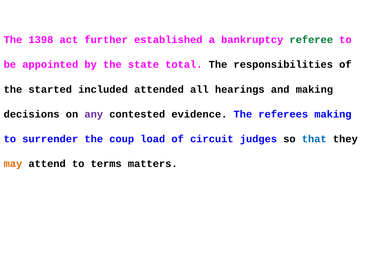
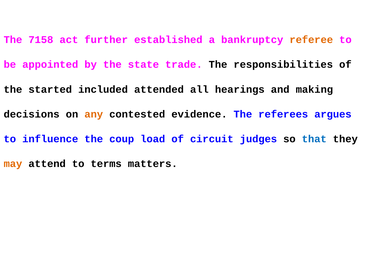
1398: 1398 -> 7158
referee colour: green -> orange
total: total -> trade
any colour: purple -> orange
referees making: making -> argues
surrender: surrender -> influence
